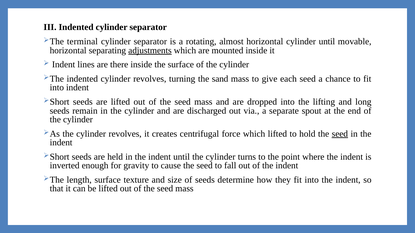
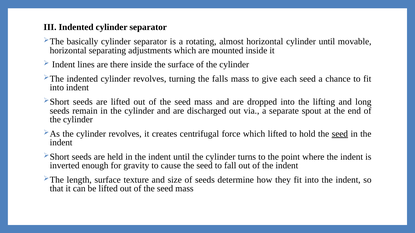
terminal: terminal -> basically
adjustments underline: present -> none
sand: sand -> falls
